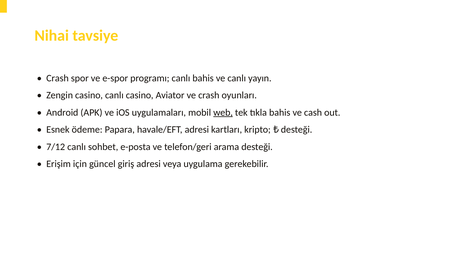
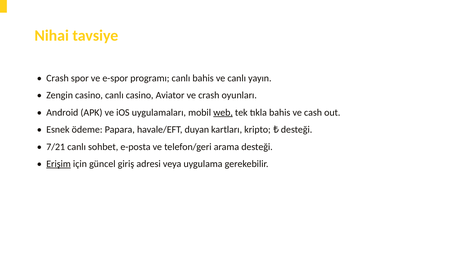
havale/EFT adresi: adresi -> duyan
7/12: 7/12 -> 7/21
Erişim underline: none -> present
